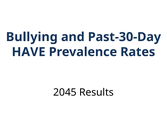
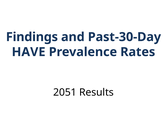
Bullying: Bullying -> Findings
2045: 2045 -> 2051
